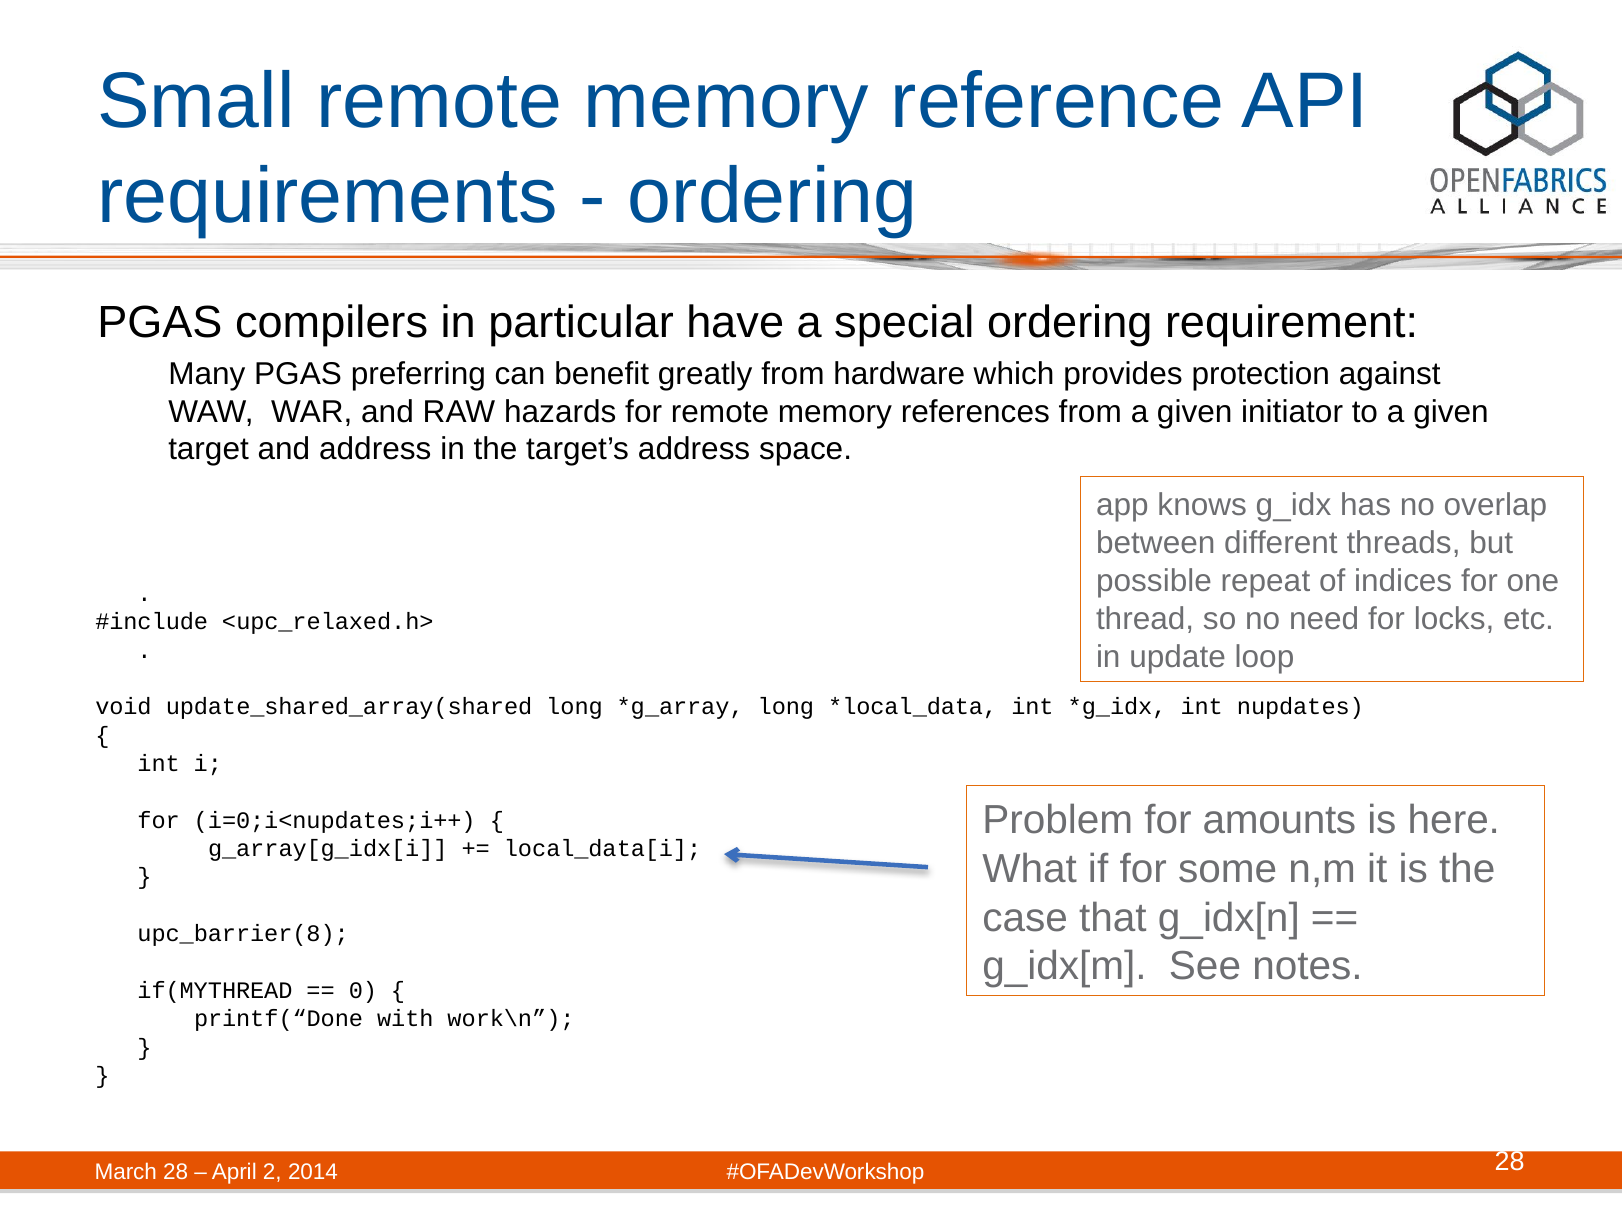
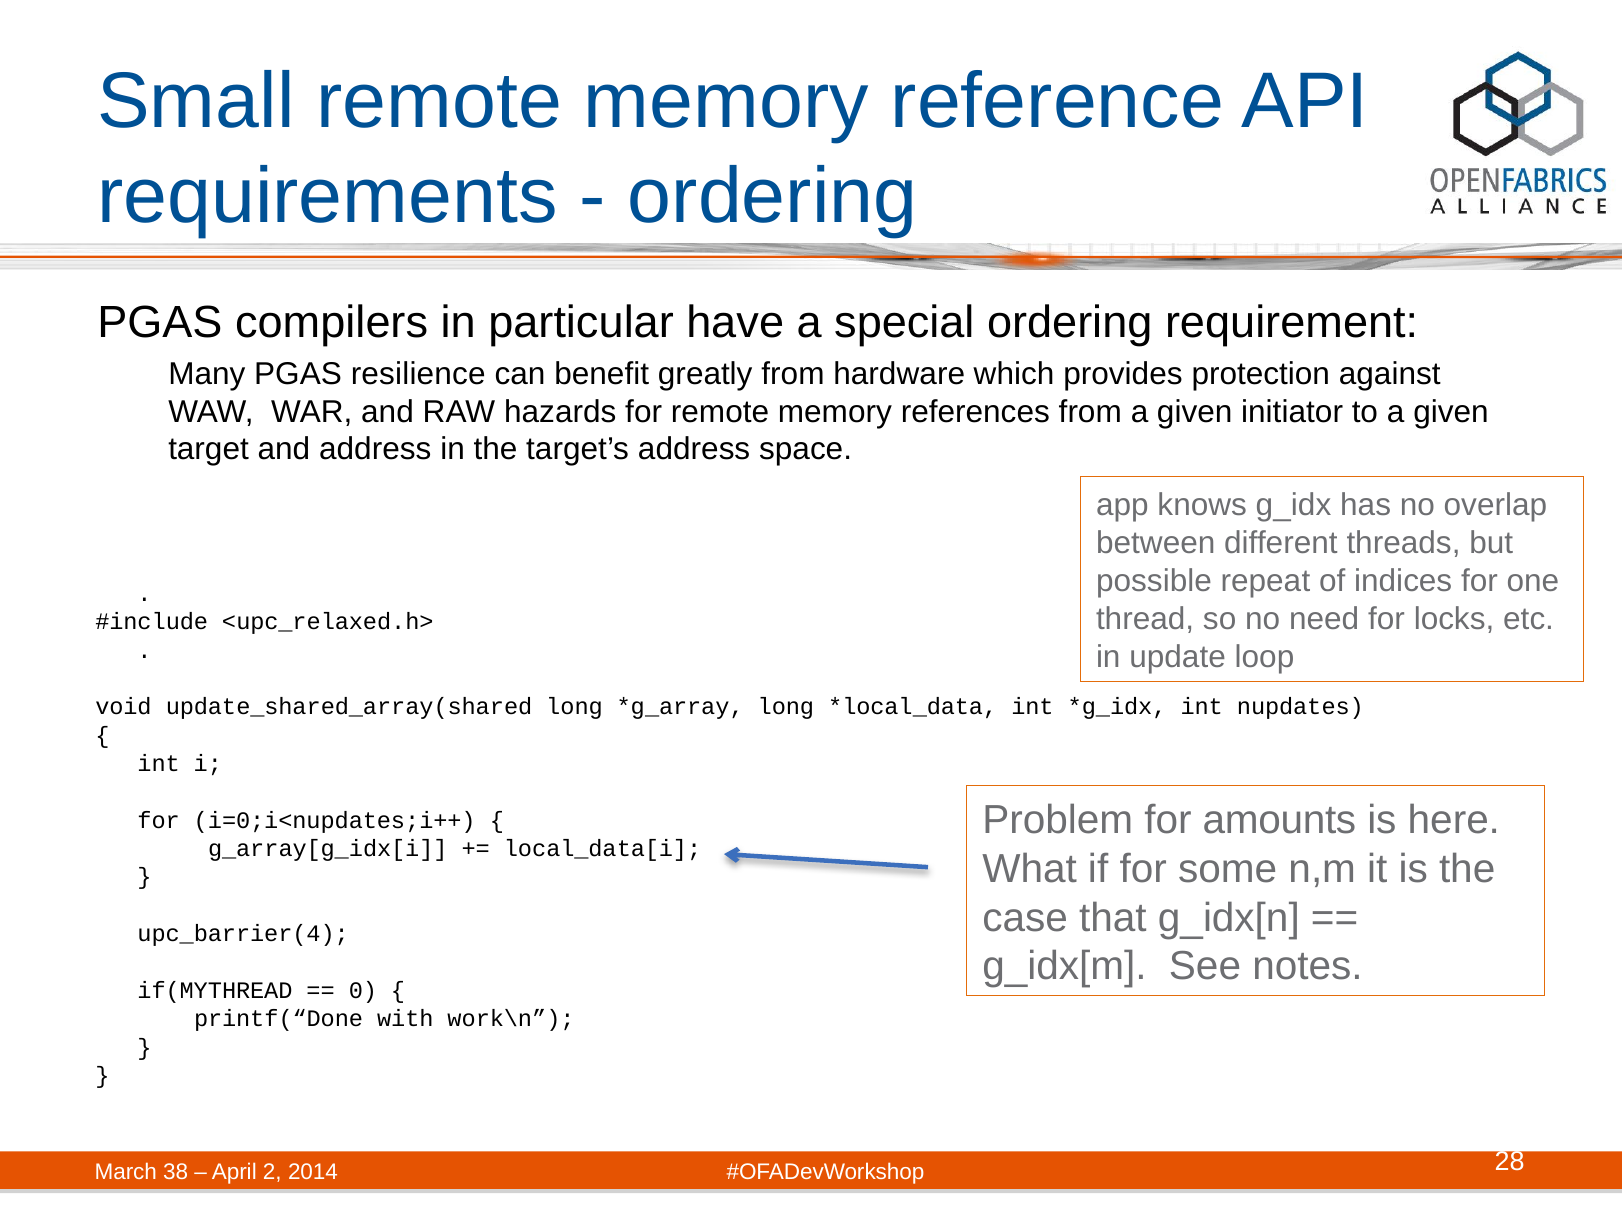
preferring: preferring -> resilience
upc_barrier(8: upc_barrier(8 -> upc_barrier(4
March 28: 28 -> 38
